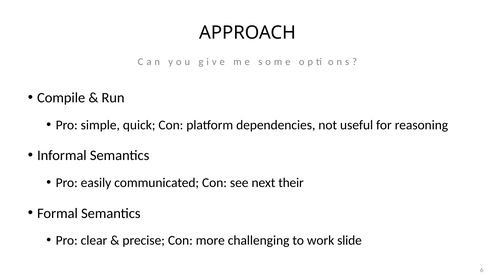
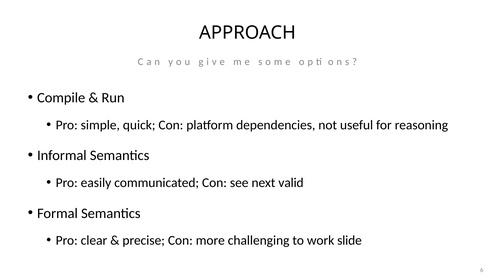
their: their -> valid
